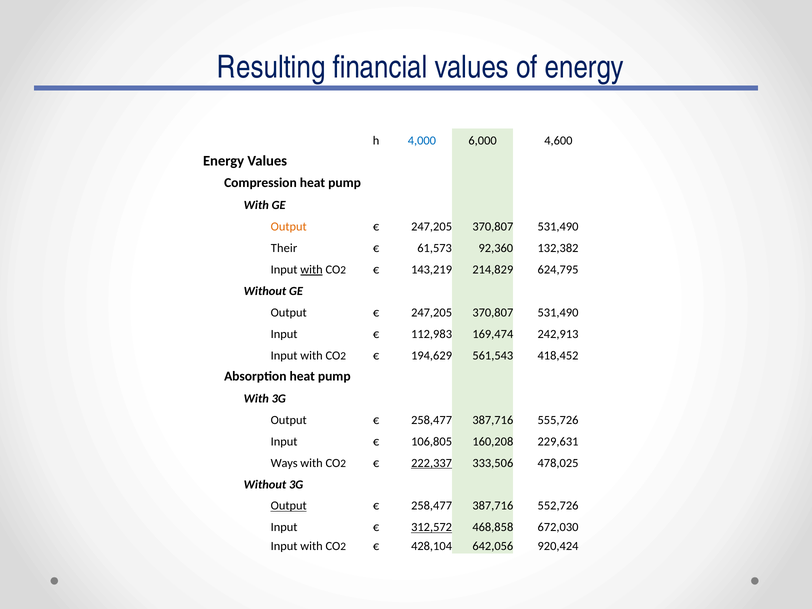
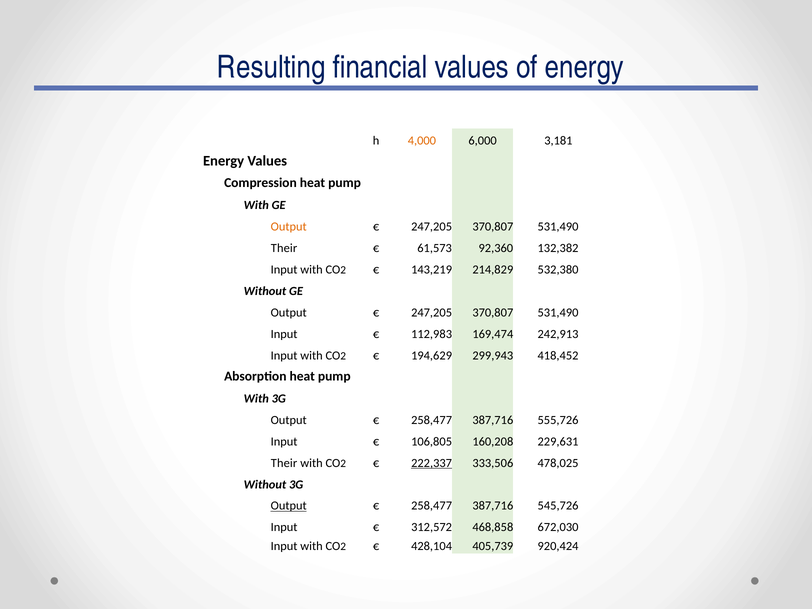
4,000 colour: blue -> orange
4,600: 4,600 -> 3,181
with at (311, 270) underline: present -> none
624,795: 624,795 -> 532,380
561,543: 561,543 -> 299,943
Ways at (284, 463): Ways -> Their
552,726: 552,726 -> 545,726
312,572 underline: present -> none
642,056: 642,056 -> 405,739
